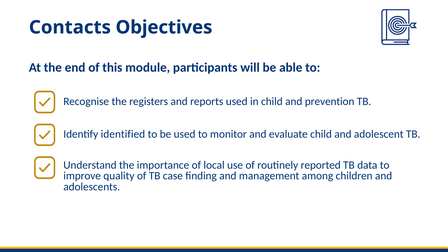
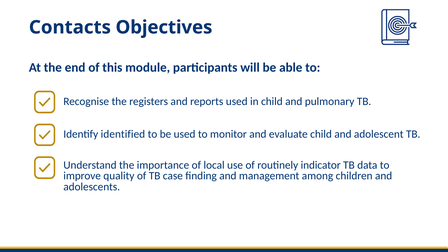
prevention: prevention -> pulmonary
reported: reported -> indicator
